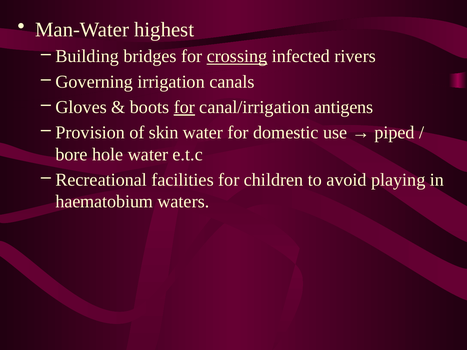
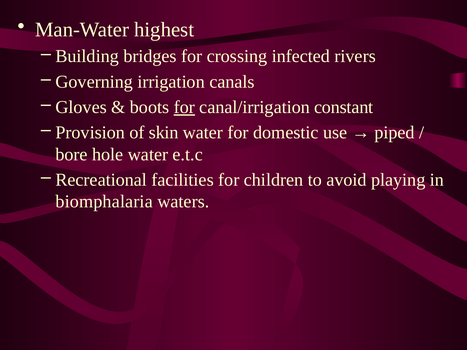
crossing underline: present -> none
antigens: antigens -> constant
haematobium: haematobium -> biomphalaria
